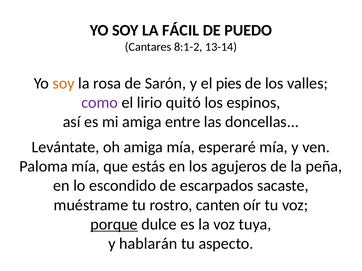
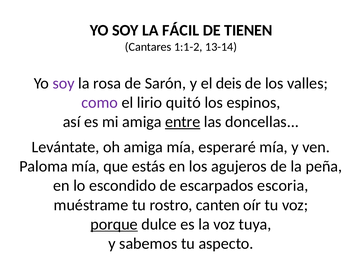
PUEDO: PUEDO -> TIENEN
8:1-2: 8:1-2 -> 1:1-2
soy at (64, 83) colour: orange -> purple
pies: pies -> deis
entre underline: none -> present
sacaste: sacaste -> escoria
hablarán: hablarán -> sabemos
